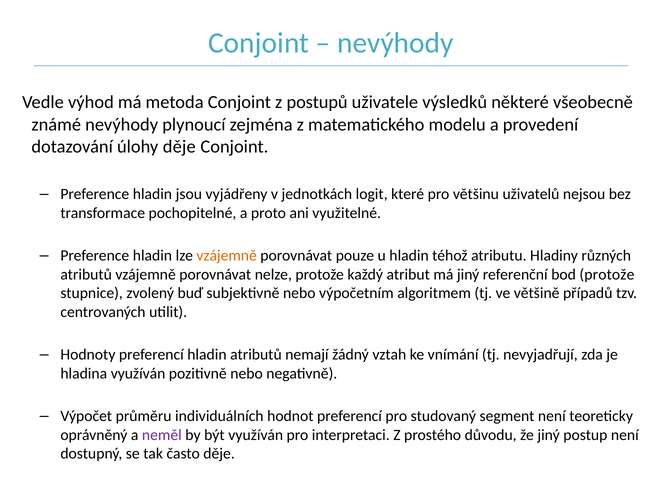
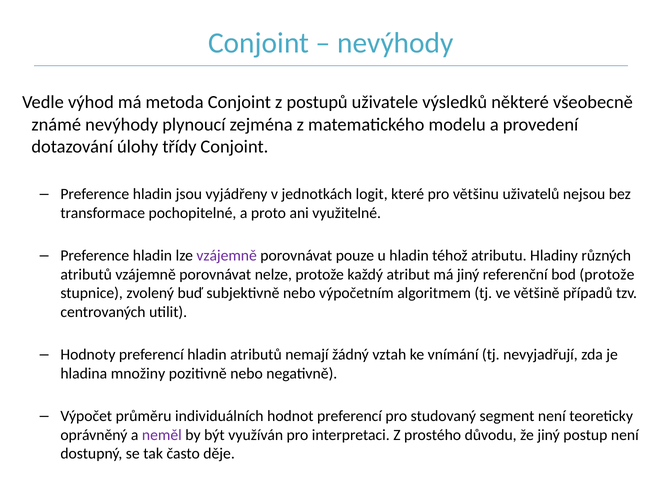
úlohy děje: děje -> třídy
vzájemně at (227, 255) colour: orange -> purple
hladina využíván: využíván -> množiny
